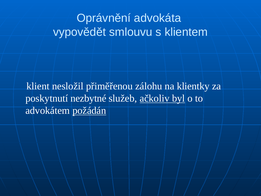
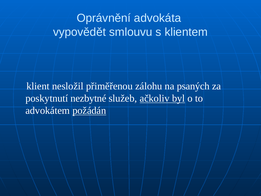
klientky: klientky -> psaných
